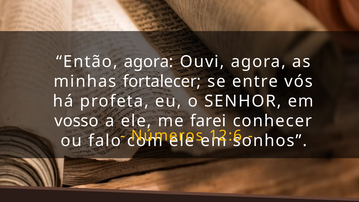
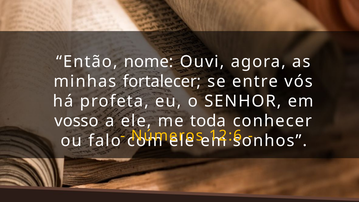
Então agora: agora -> nome
farei: farei -> toda
